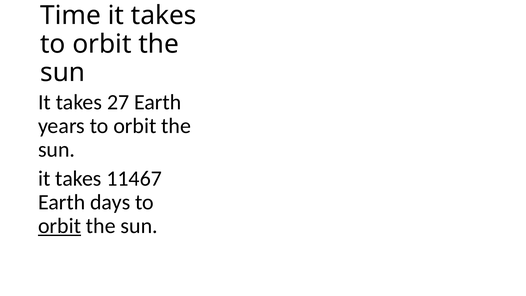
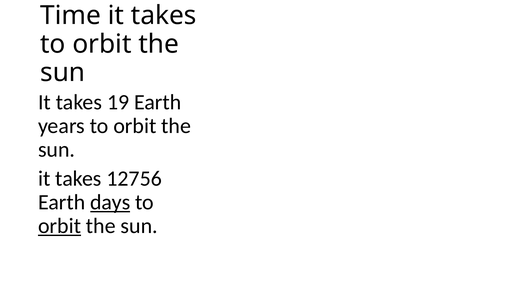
27: 27 -> 19
11467: 11467 -> 12756
days underline: none -> present
